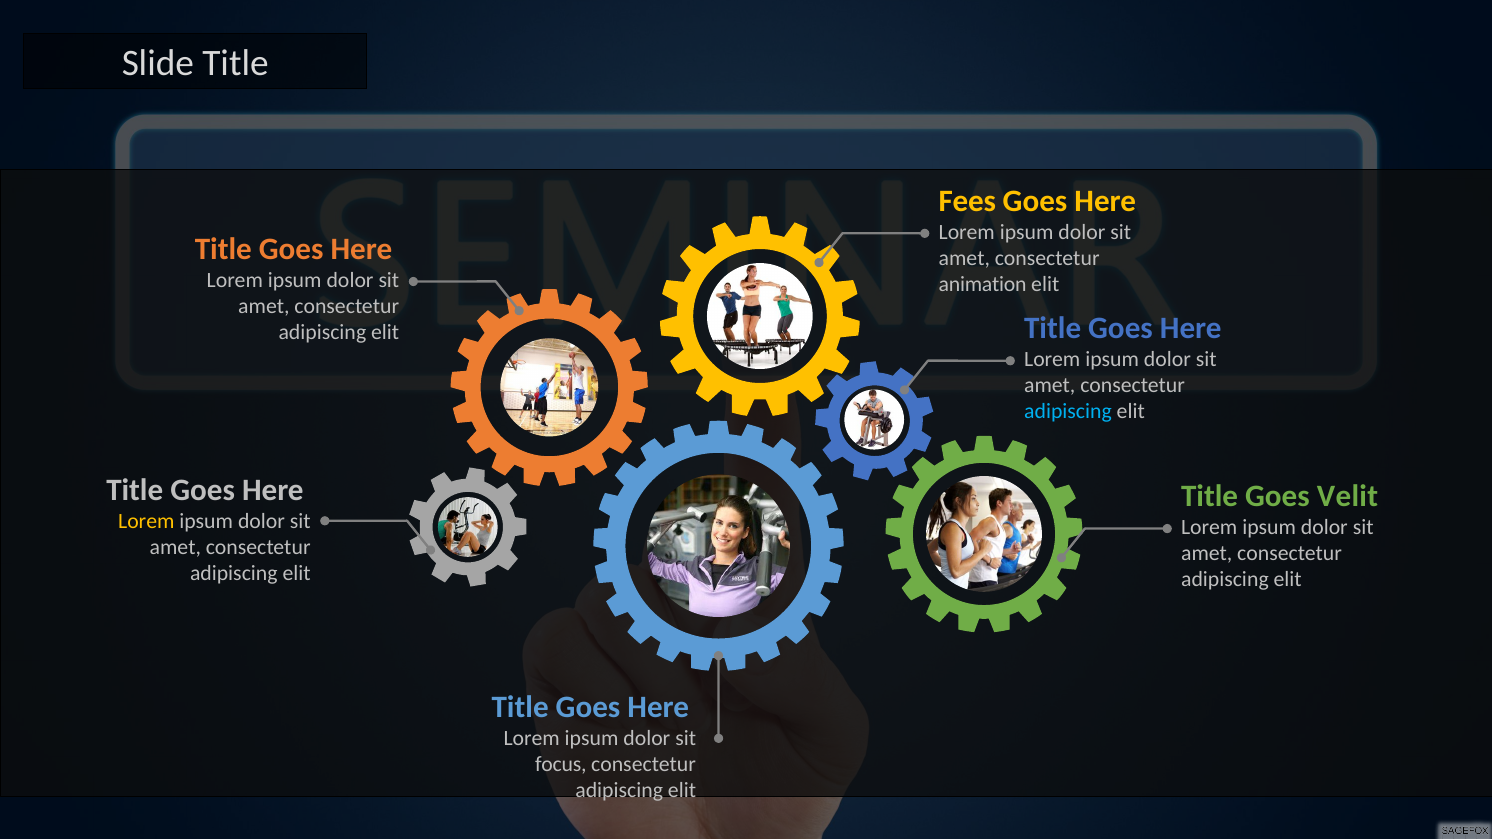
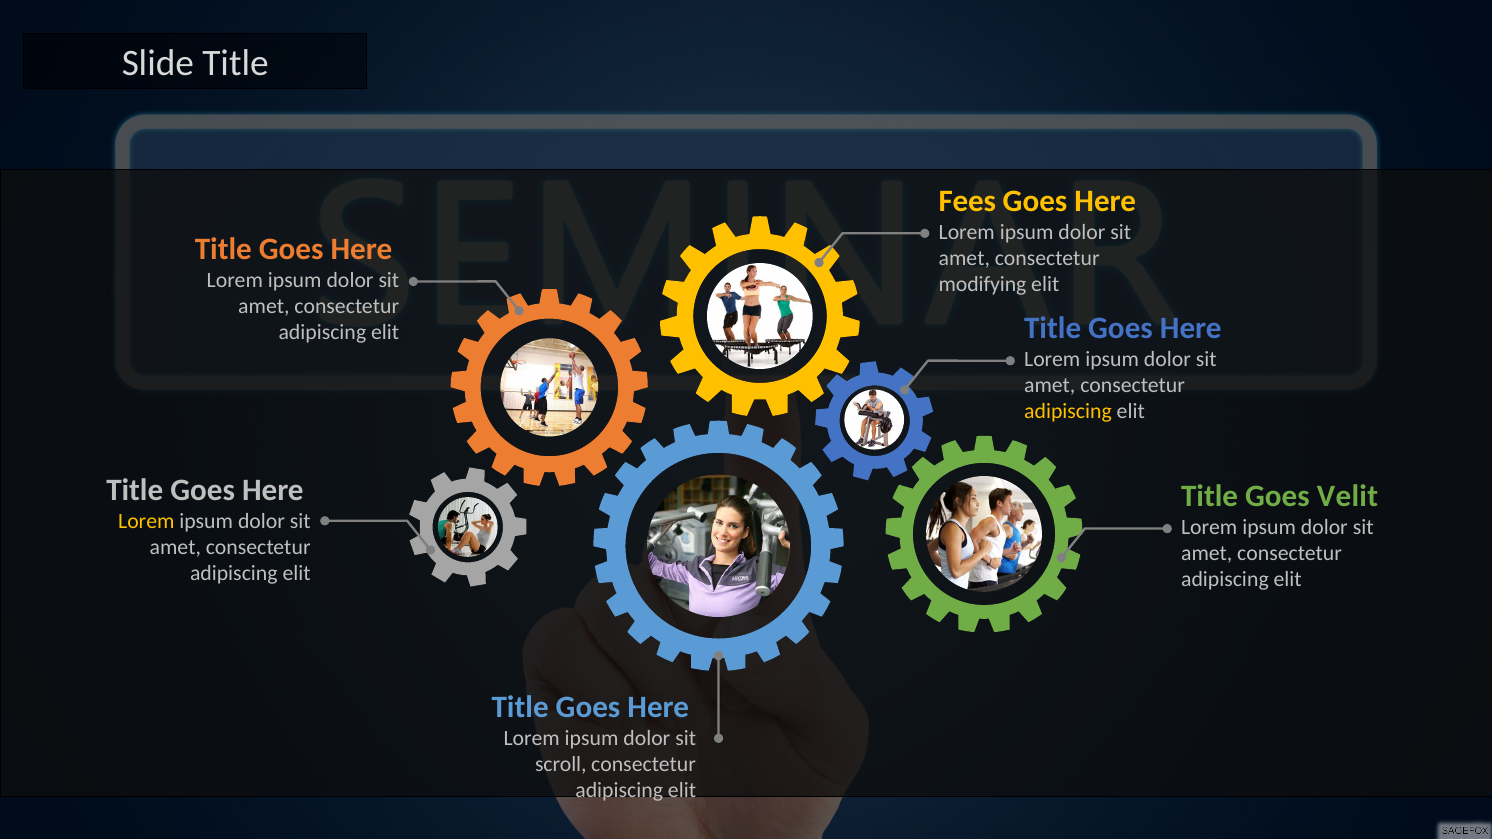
animation: animation -> modifying
adipiscing at (1068, 412) colour: light blue -> yellow
focus: focus -> scroll
